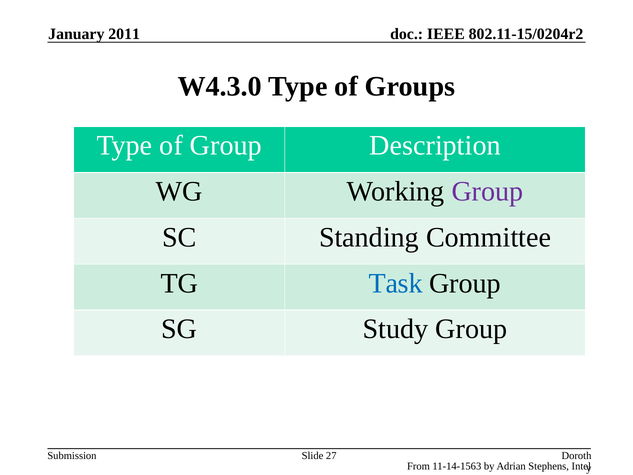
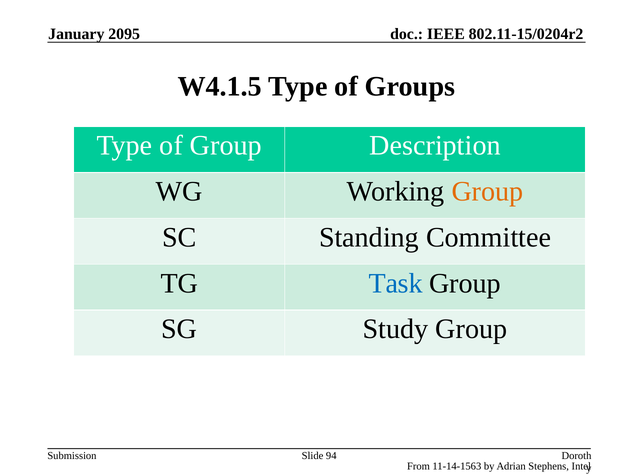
2011: 2011 -> 2095
W4.3.0: W4.3.0 -> W4.1.5
Group at (487, 191) colour: purple -> orange
27: 27 -> 94
